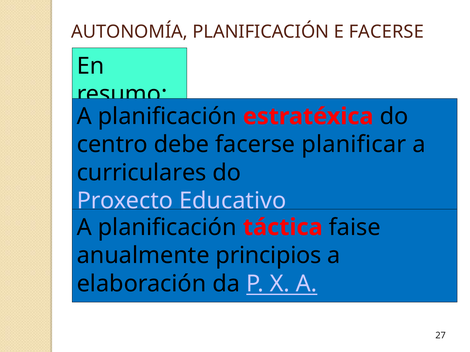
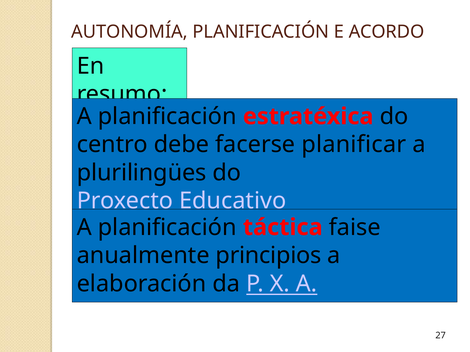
E FACERSE: FACERSE -> ACORDO
curriculares: curriculares -> plurilingües
